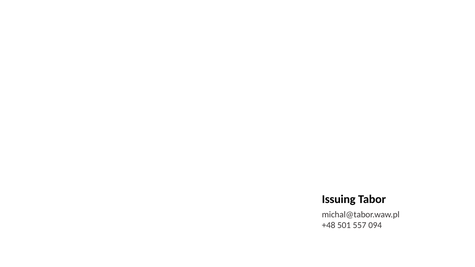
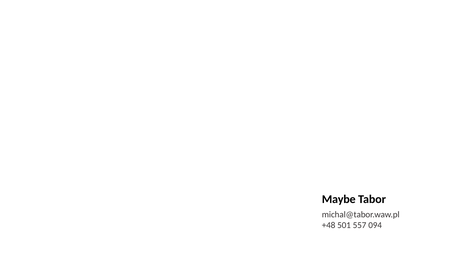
Issuing: Issuing -> Maybe
